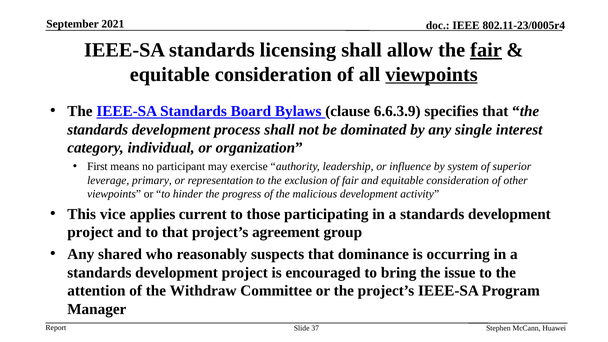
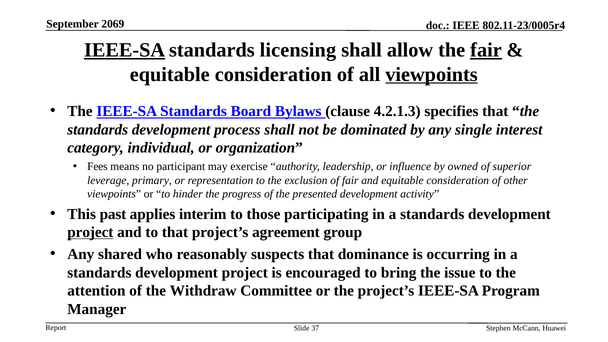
2021: 2021 -> 2069
IEEE-SA at (125, 50) underline: none -> present
6.6.3.9: 6.6.3.9 -> 4.2.1.3
First: First -> Fees
system: system -> owned
malicious: malicious -> presented
vice: vice -> past
current: current -> interim
project at (90, 232) underline: none -> present
